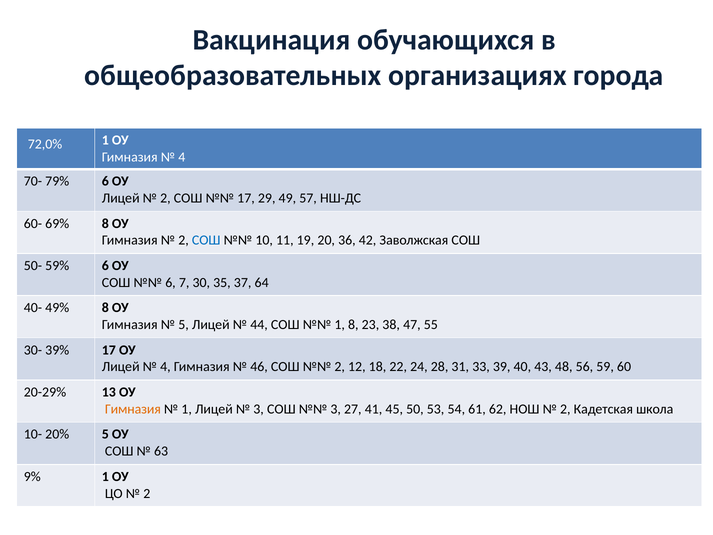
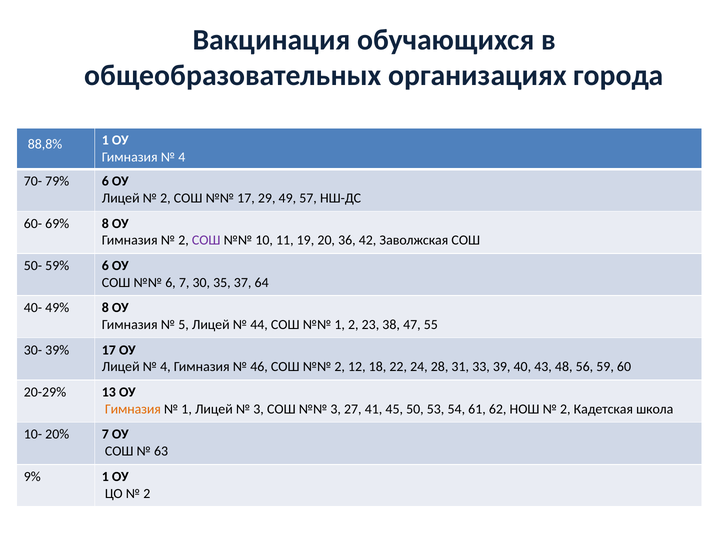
72,0%: 72,0% -> 88,8%
СОШ at (206, 240) colour: blue -> purple
1 8: 8 -> 2
20% 5: 5 -> 7
